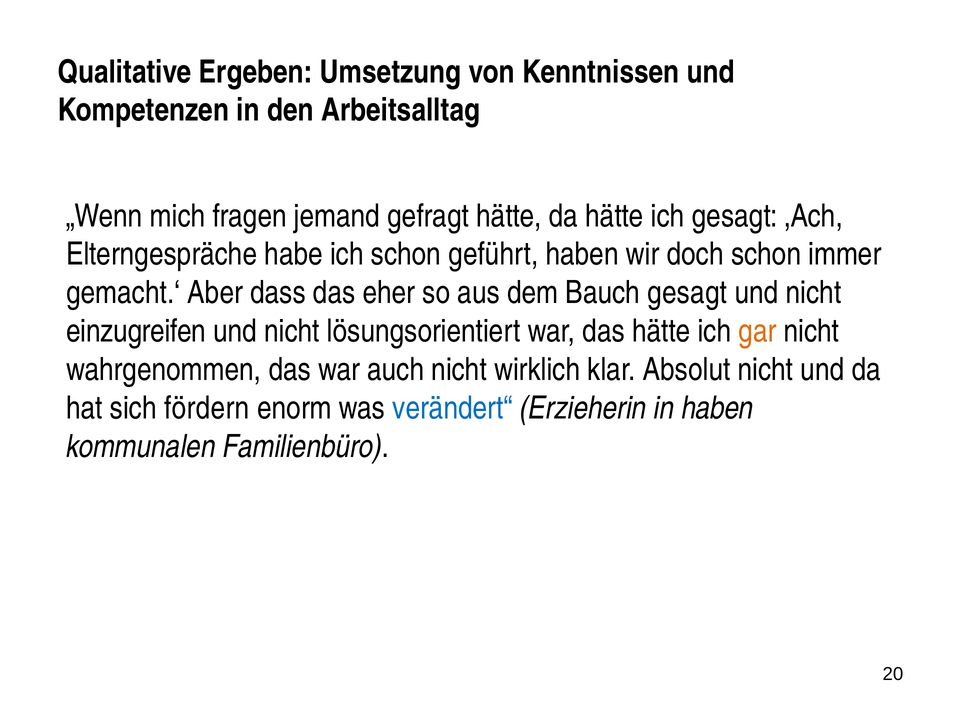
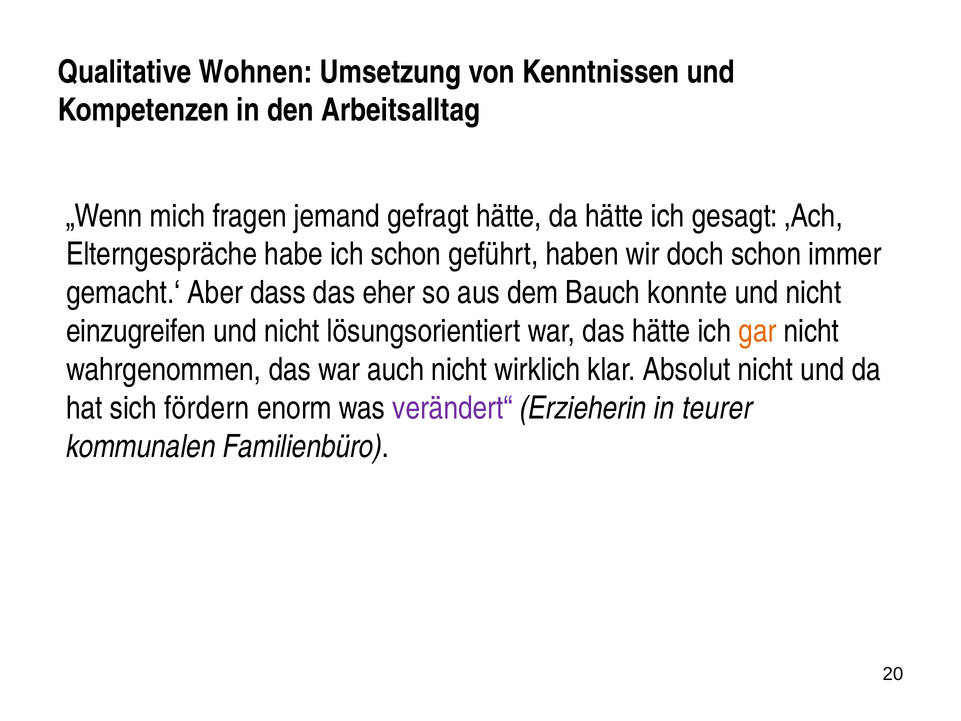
Ergeben: Ergeben -> Wohnen
Bauch gesagt: gesagt -> konnte
verändert“ colour: blue -> purple
in haben: haben -> teurer
